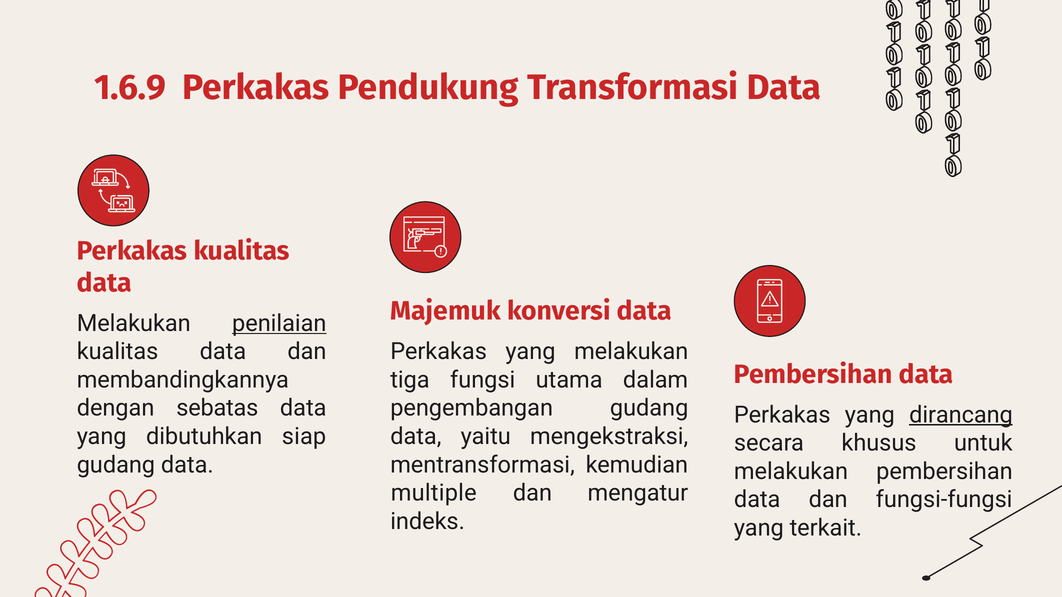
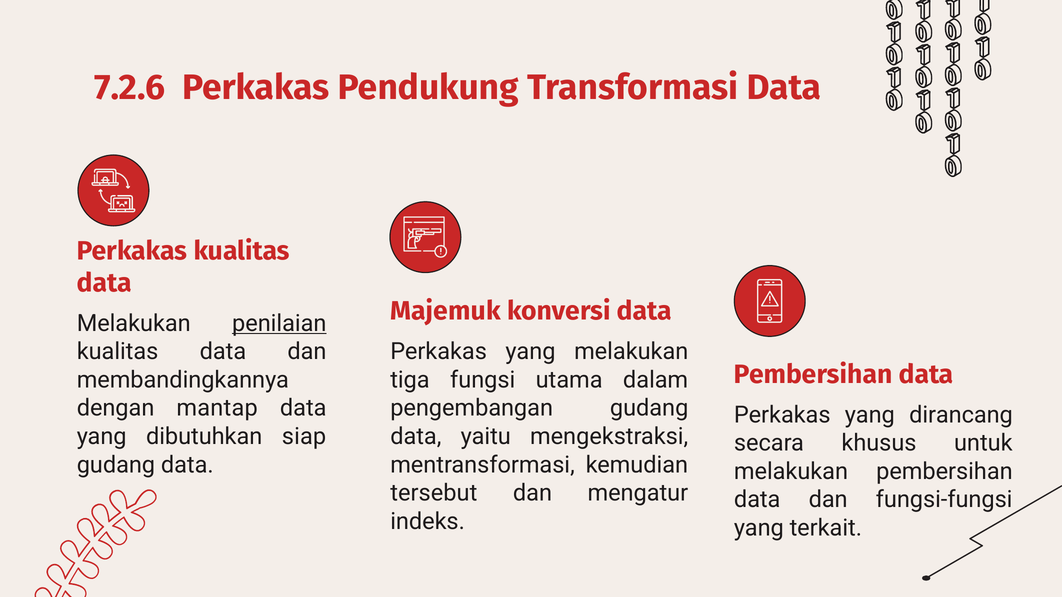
1.6.9: 1.6.9 -> 7.2.6
sebatas: sebatas -> mantap
dirancang underline: present -> none
multiple: multiple -> tersebut
